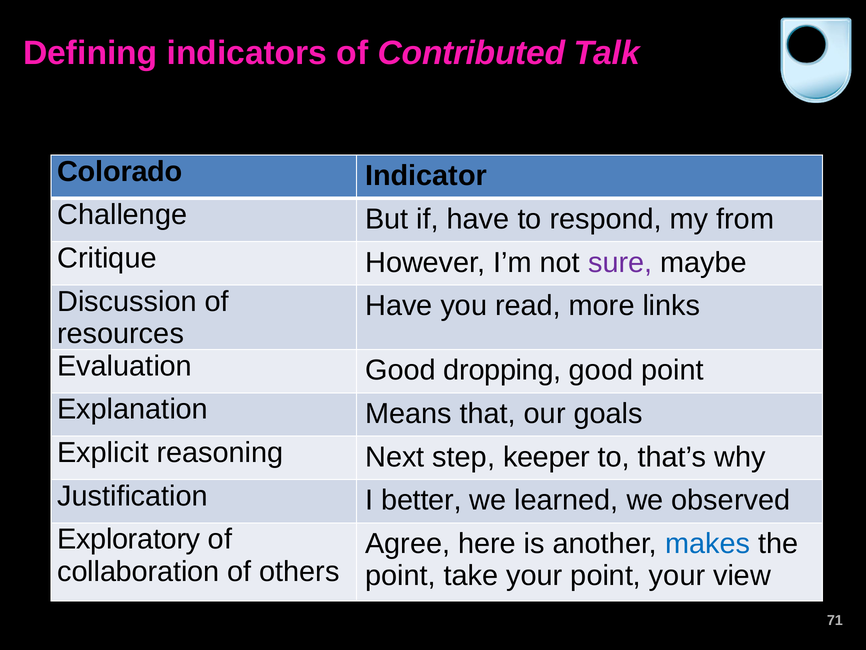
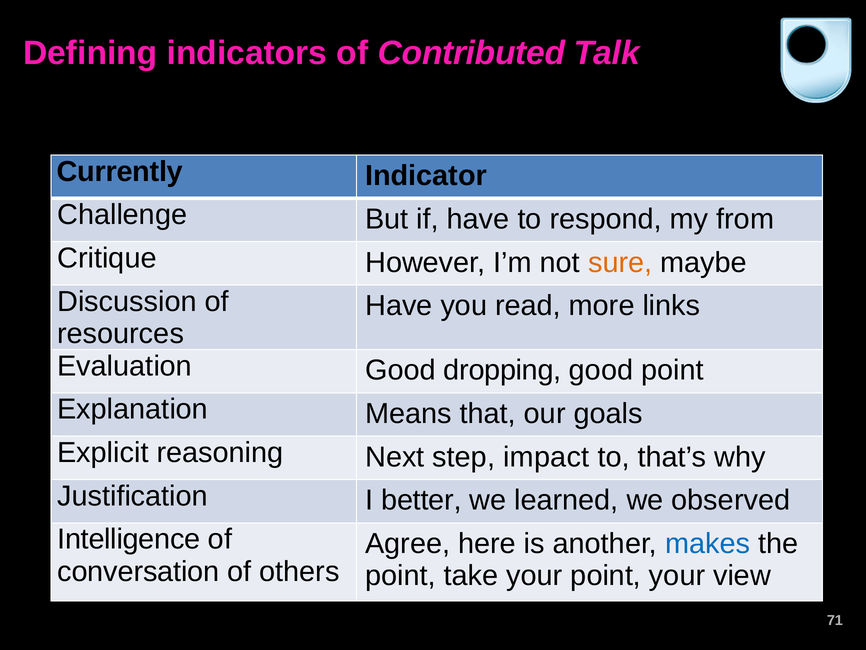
Colorado: Colorado -> Currently
sure colour: purple -> orange
keeper: keeper -> impact
Exploratory: Exploratory -> Intelligence
collaboration: collaboration -> conversation
